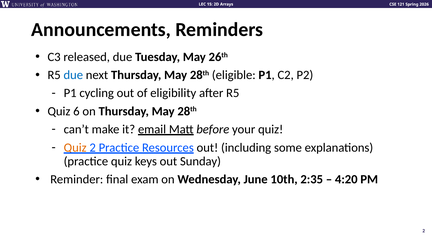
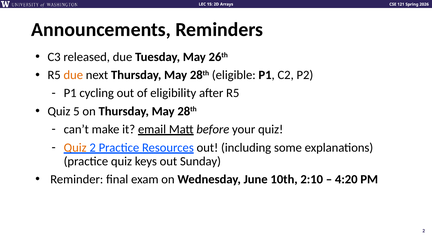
due at (73, 75) colour: blue -> orange
6: 6 -> 5
2:35: 2:35 -> 2:10
